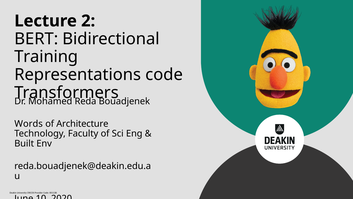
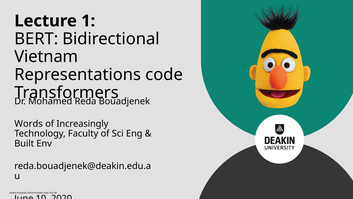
2: 2 -> 1
Training: Training -> Vietnam
Architecture: Architecture -> Increasingly
